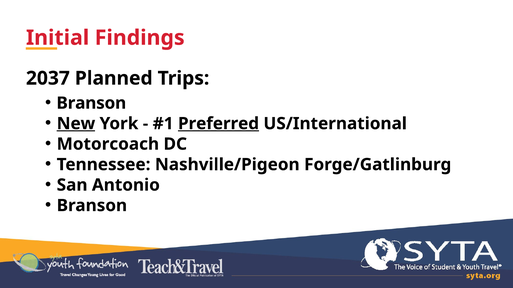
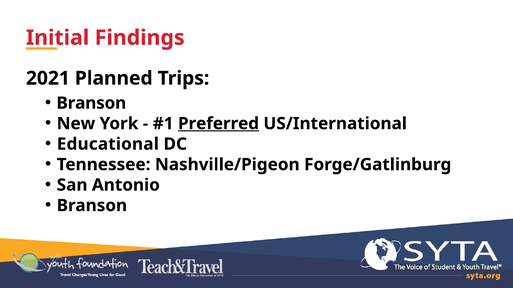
2037: 2037 -> 2021
New underline: present -> none
Motorcoach: Motorcoach -> Educational
